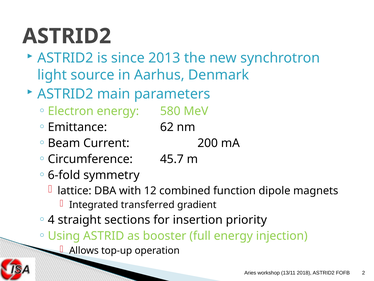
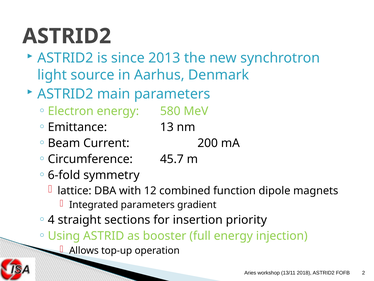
62: 62 -> 13
Integrated transferred: transferred -> parameters
